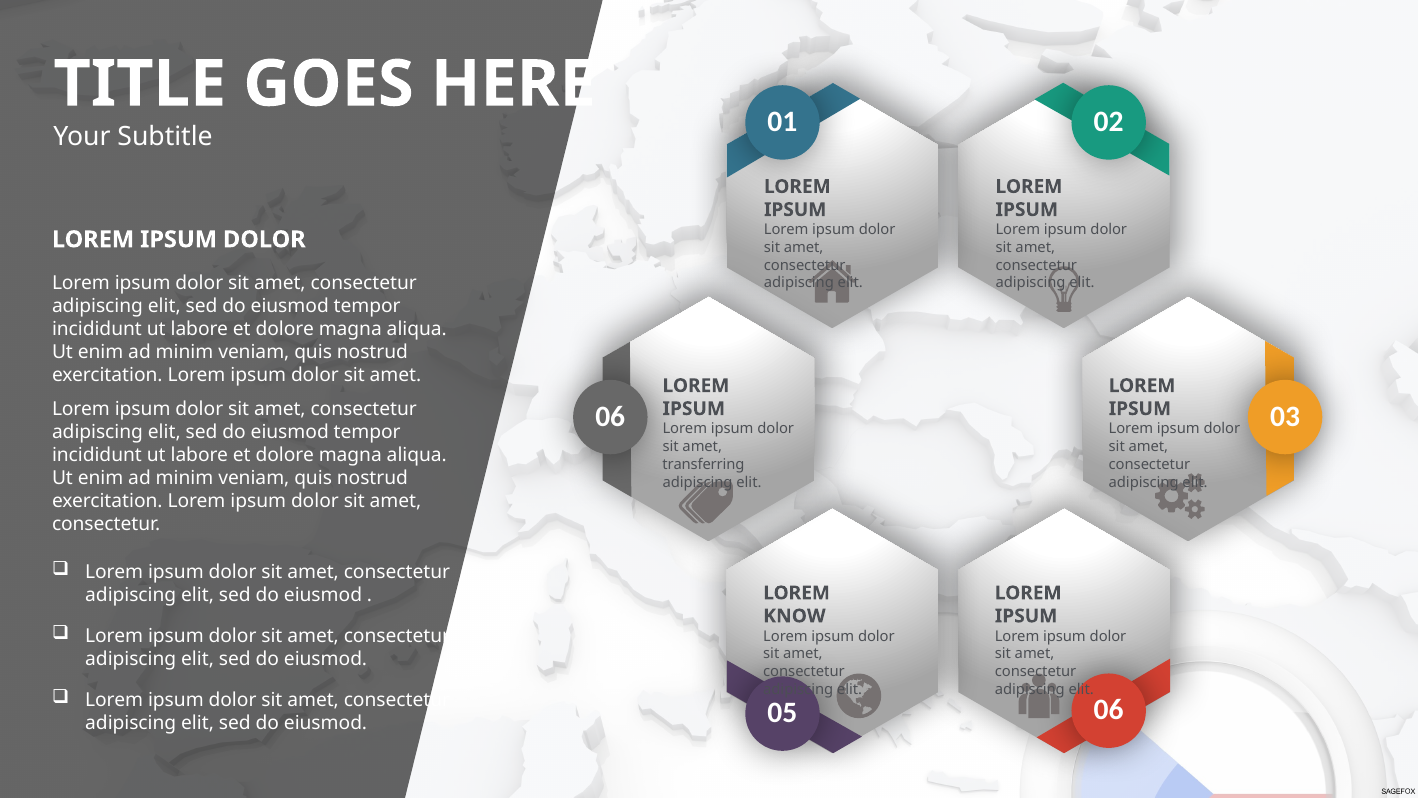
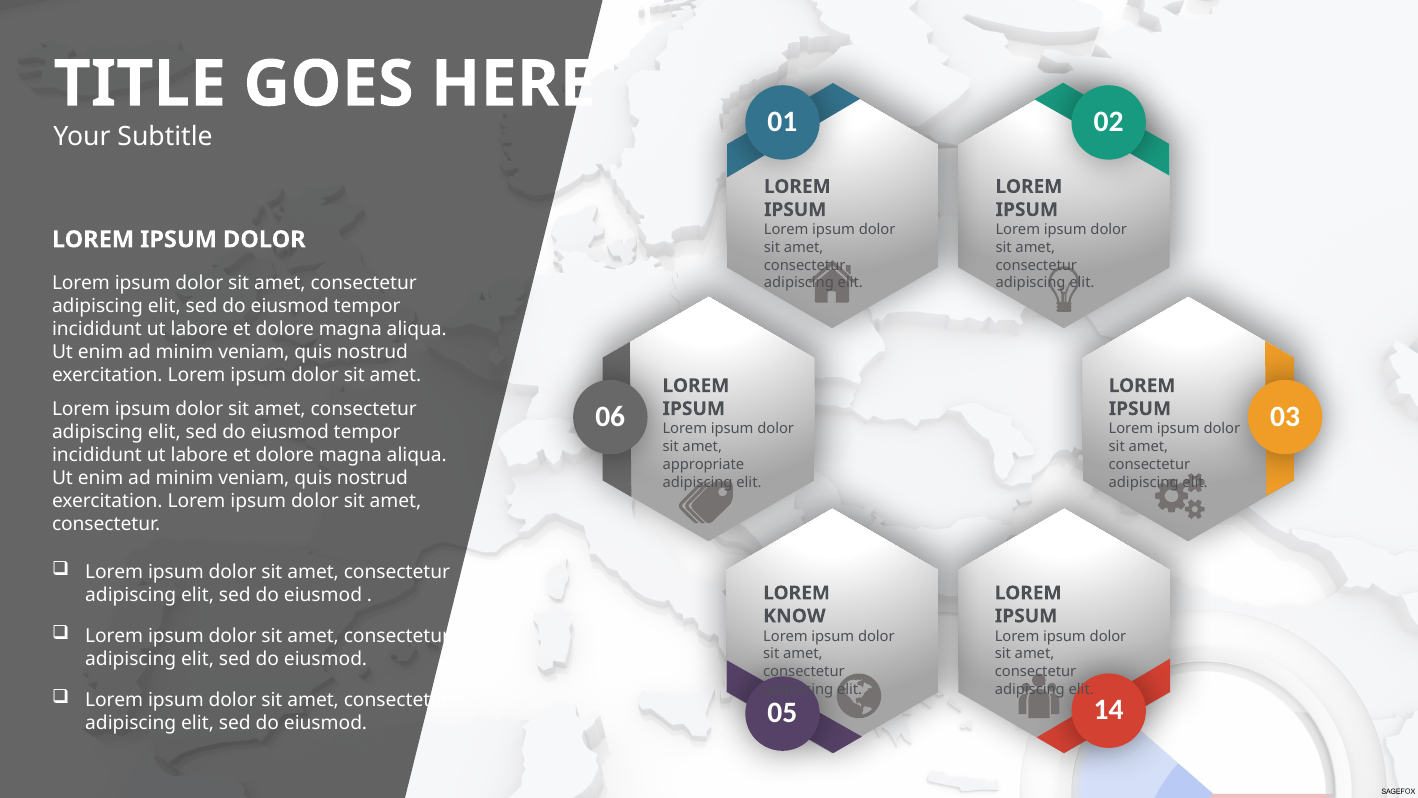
transferring: transferring -> appropriate
05 06: 06 -> 14
